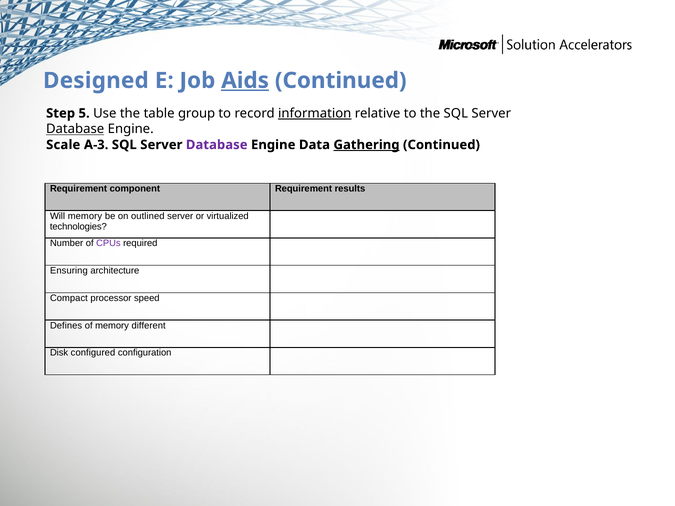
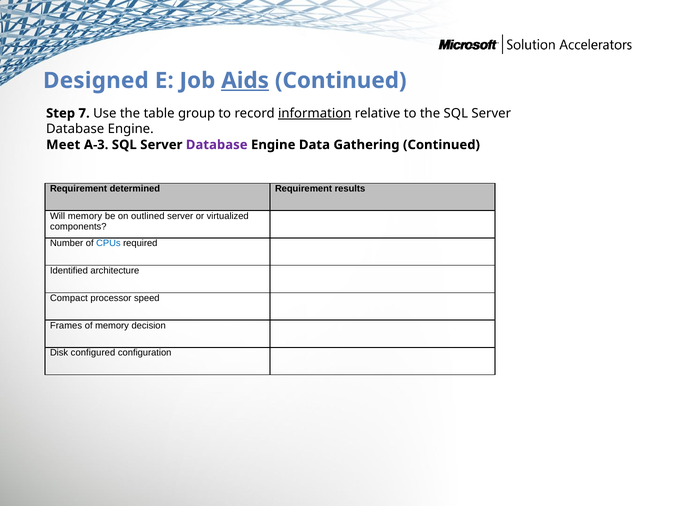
5: 5 -> 7
Database at (75, 129) underline: present -> none
Scale: Scale -> Meet
Gathering underline: present -> none
component: component -> determined
technologies: technologies -> components
CPUs colour: purple -> blue
Ensuring: Ensuring -> Identified
Defines: Defines -> Frames
different: different -> decision
